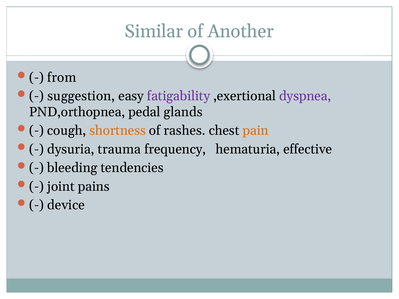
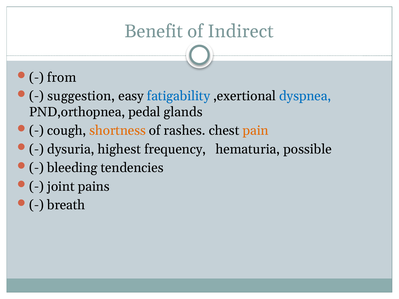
Similar: Similar -> Benefit
Another: Another -> Indirect
fatigability colour: purple -> blue
dyspnea colour: purple -> blue
trauma: trauma -> highest
effective: effective -> possible
device: device -> breath
